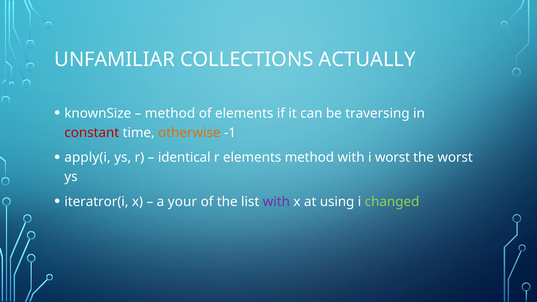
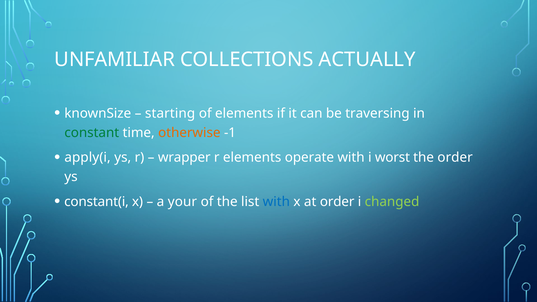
method at (170, 113): method -> starting
constant colour: red -> green
identical: identical -> wrapper
elements method: method -> operate
the worst: worst -> order
iteratror(i: iteratror(i -> constant(i
with at (276, 202) colour: purple -> blue
at using: using -> order
